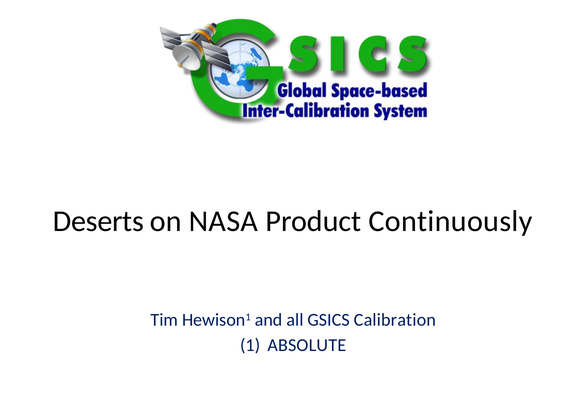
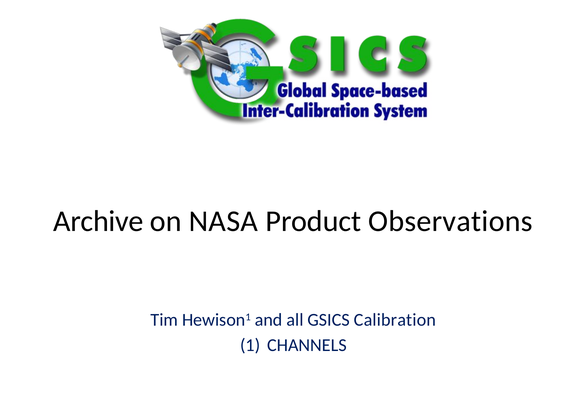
Deserts: Deserts -> Archive
Continuously: Continuously -> Observations
ABSOLUTE: ABSOLUTE -> CHANNELS
